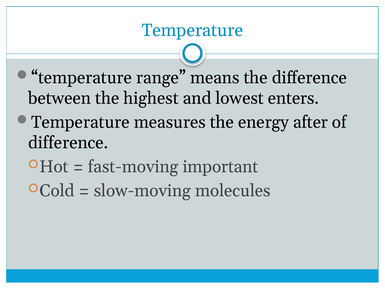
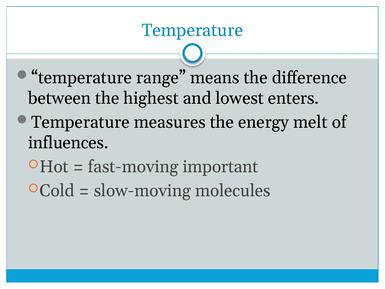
after: after -> melt
difference at (68, 143): difference -> influences
